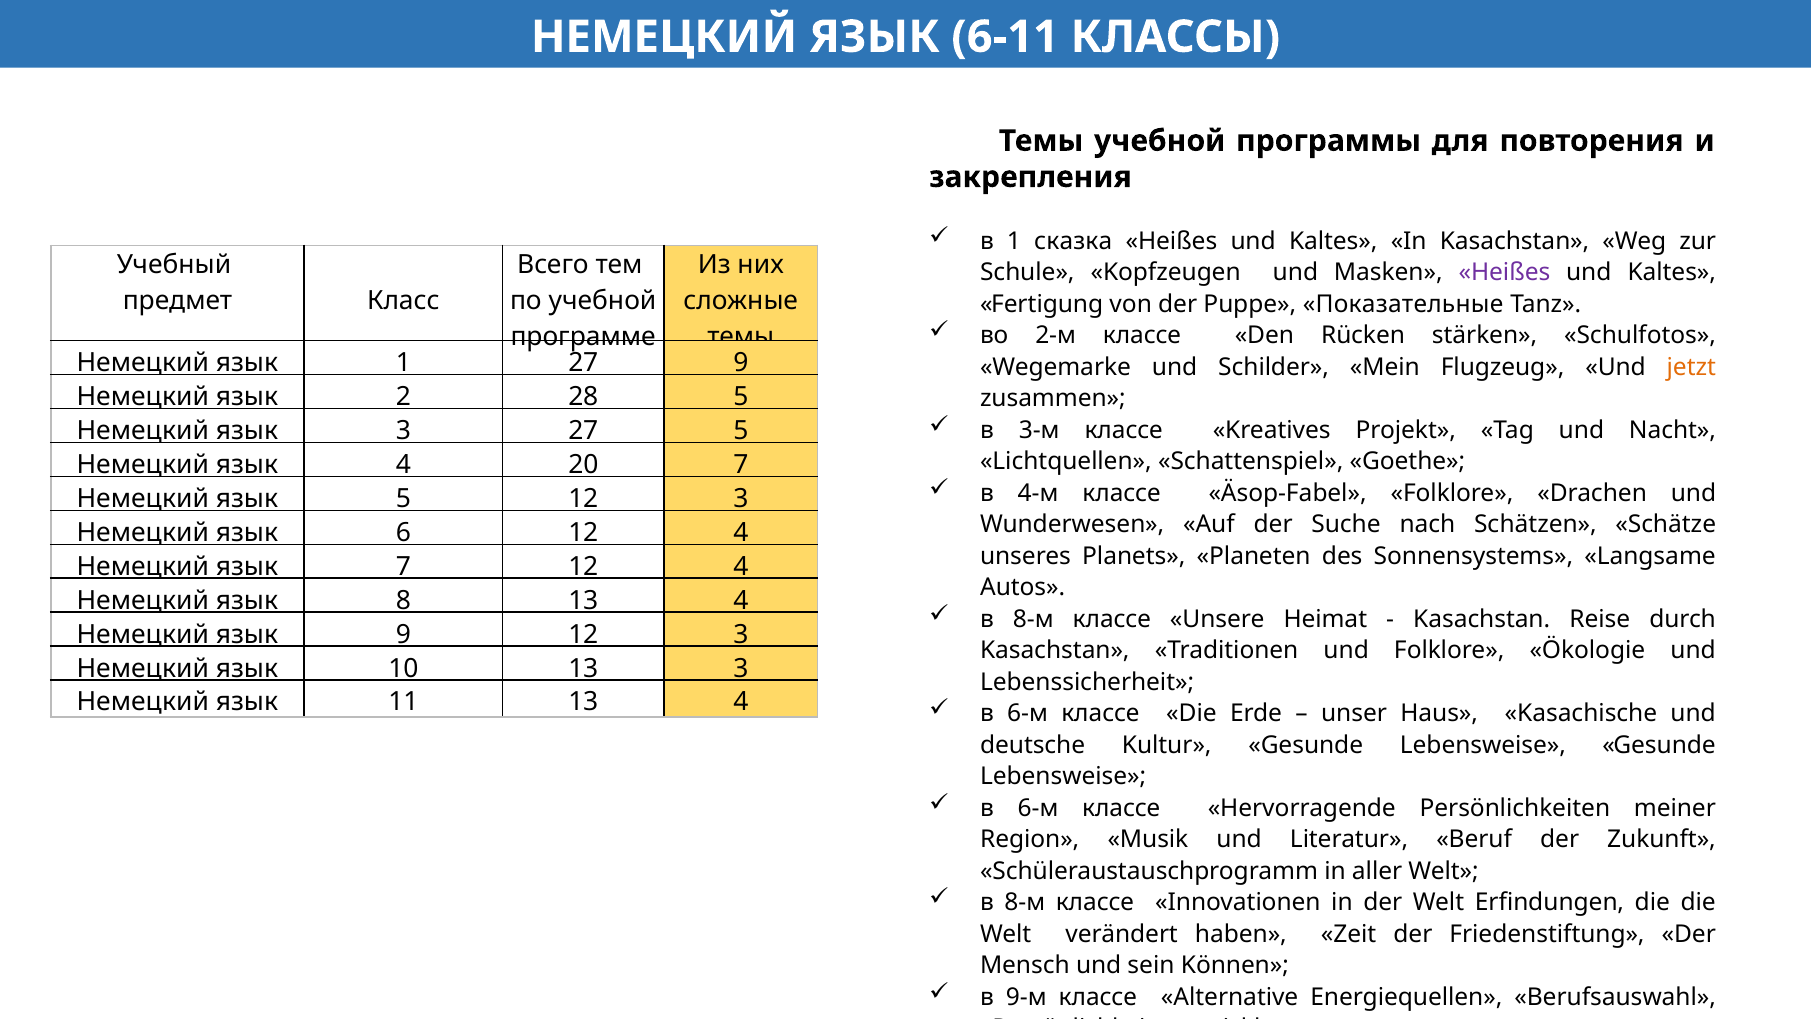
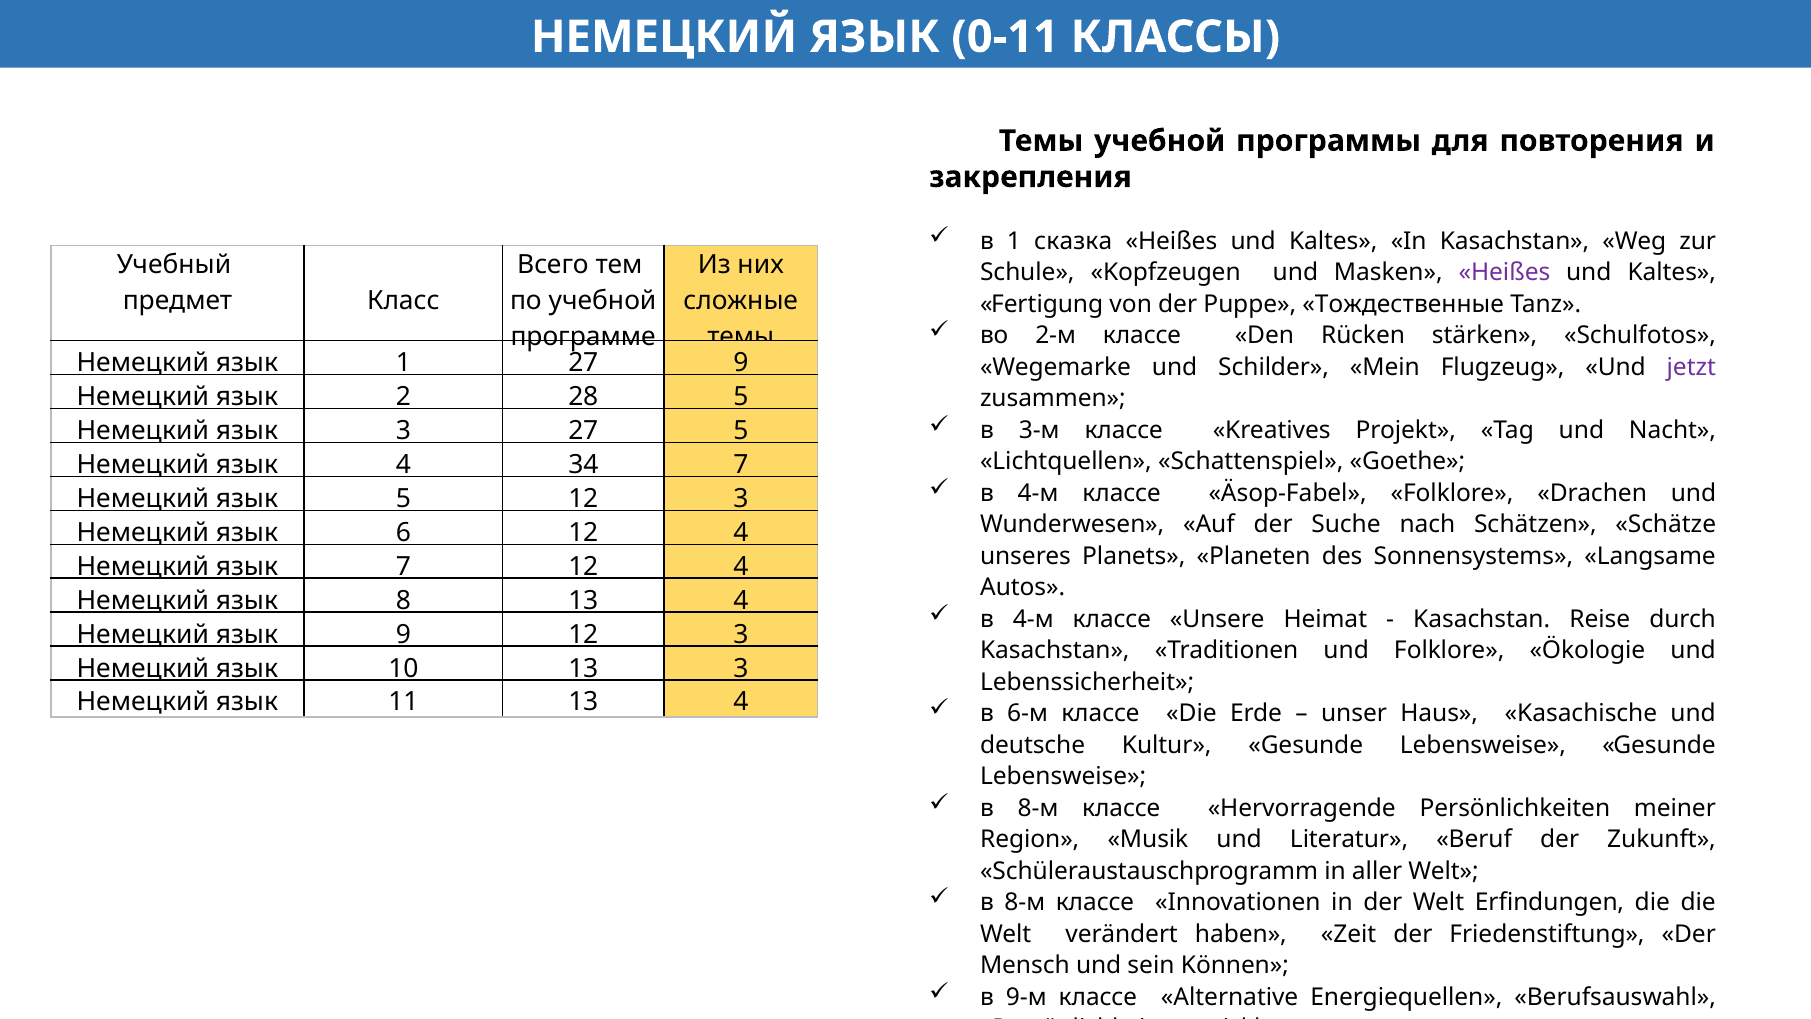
6-11: 6-11 -> 0-11
Показательные: Показательные -> Тождественные
jetzt colour: orange -> purple
20: 20 -> 34
8-м at (1033, 619): 8-м -> 4-м
6-м at (1038, 808): 6-м -> 8-м
